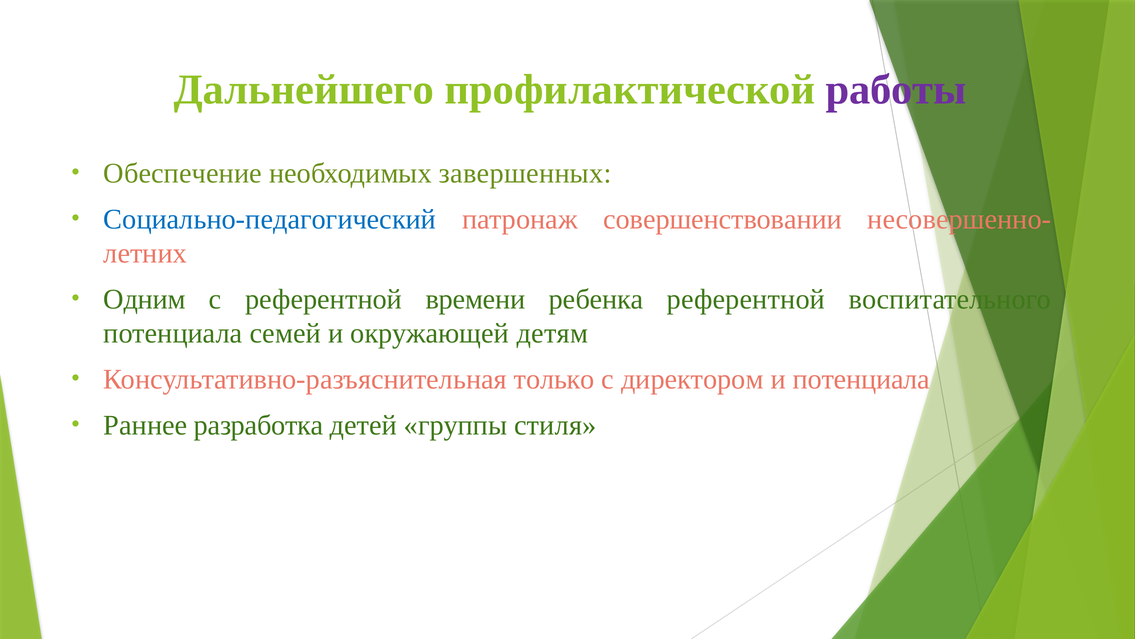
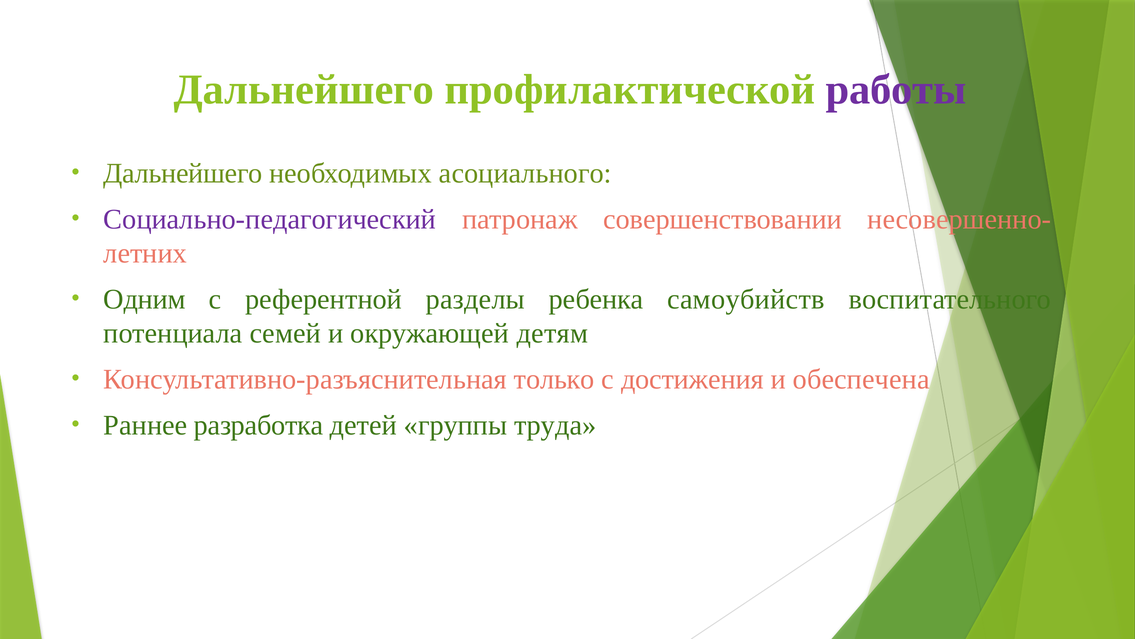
Обеспечение at (183, 173): Обеспечение -> Дальнейшего
завершенных: завершенных -> асоциального
Социально-педагогический colour: blue -> purple
времени: времени -> разделы
ребенка референтной: референтной -> самоубийств
директором: директором -> достижения
и потенциала: потенциала -> обеспечена
стиля: стиля -> труда
